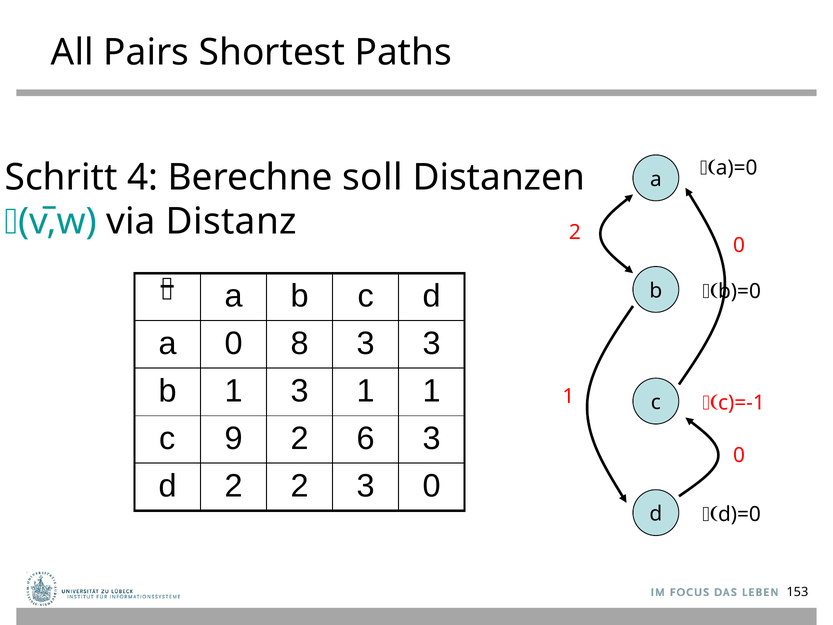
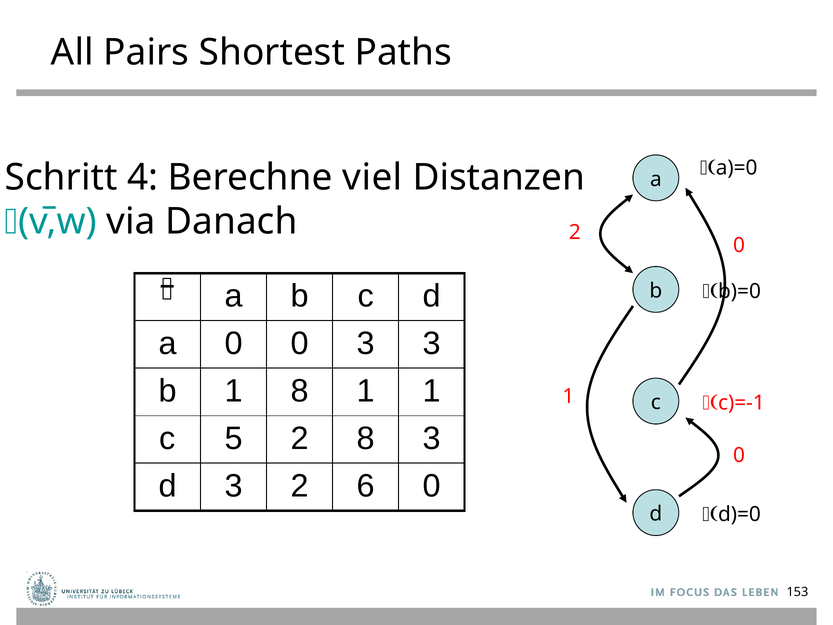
soll: soll -> viel
Distanz: Distanz -> Danach
0 8: 8 -> 0
1 3: 3 -> 8
9: 9 -> 5
2 6: 6 -> 8
d 2: 2 -> 3
2 3: 3 -> 6
